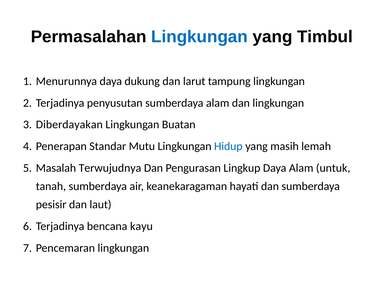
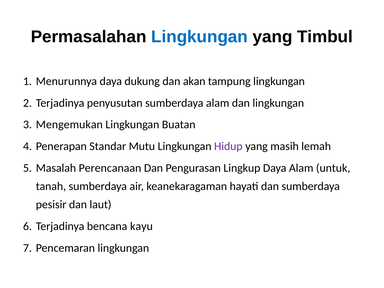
larut: larut -> akan
Diberdayakan: Diberdayakan -> Mengemukan
Hidup colour: blue -> purple
Terwujudnya: Terwujudnya -> Perencanaan
